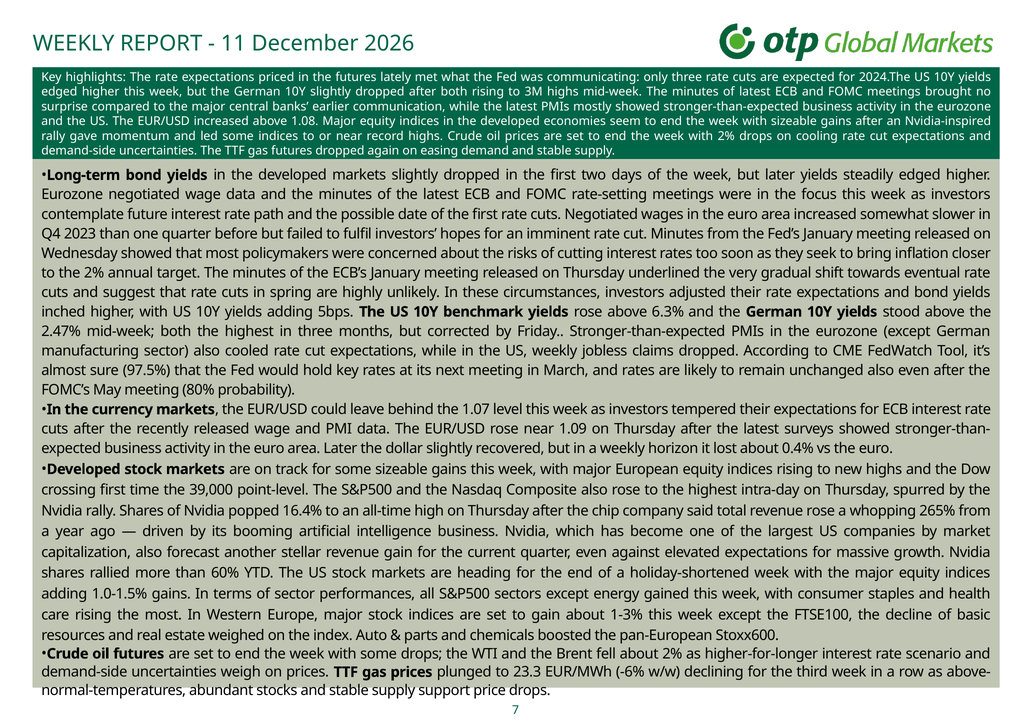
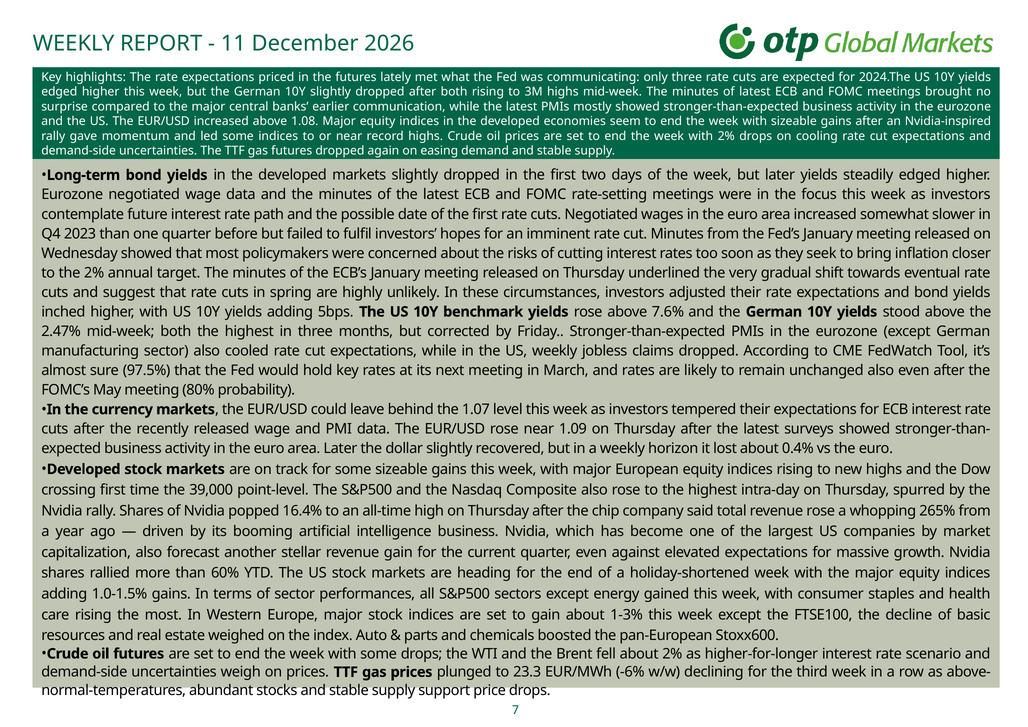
6.3%: 6.3% -> 7.6%
